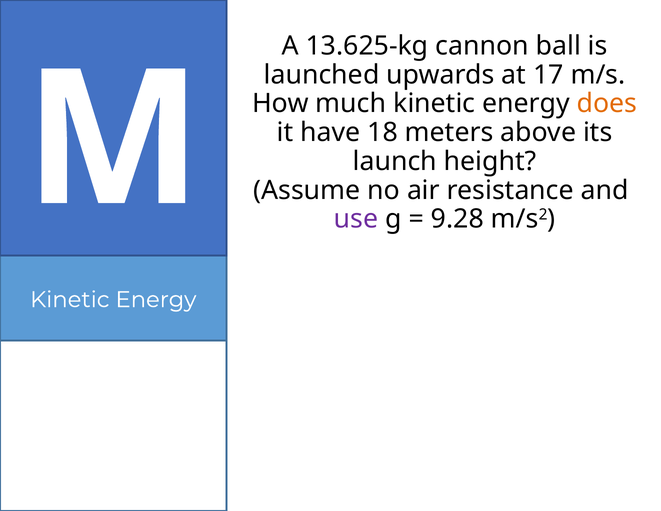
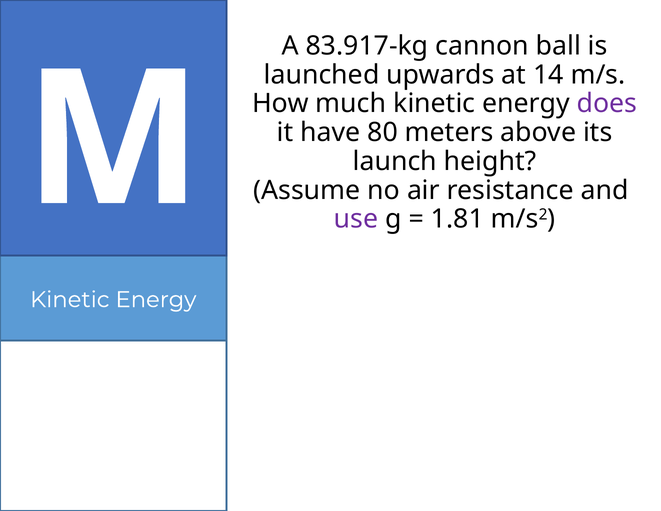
13.625-kg: 13.625-kg -> 83.917-kg
17: 17 -> 14
does colour: orange -> purple
18: 18 -> 80
9.28: 9.28 -> 1.81
